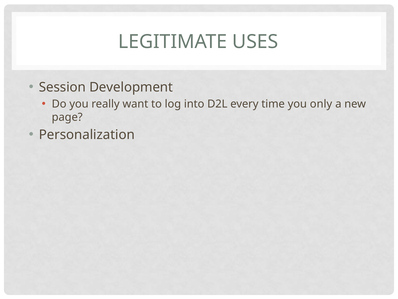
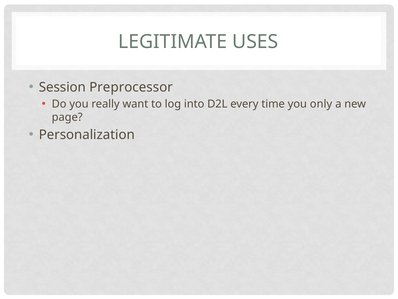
Development: Development -> Preprocessor
